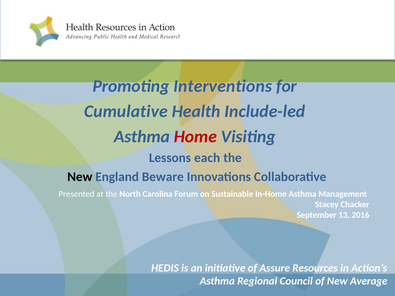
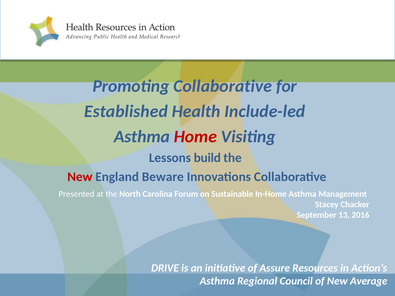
Promoting Interventions: Interventions -> Collaborative
Cumulative: Cumulative -> Established
each: each -> build
New at (80, 177) colour: black -> red
HEDIS: HEDIS -> DRIVE
